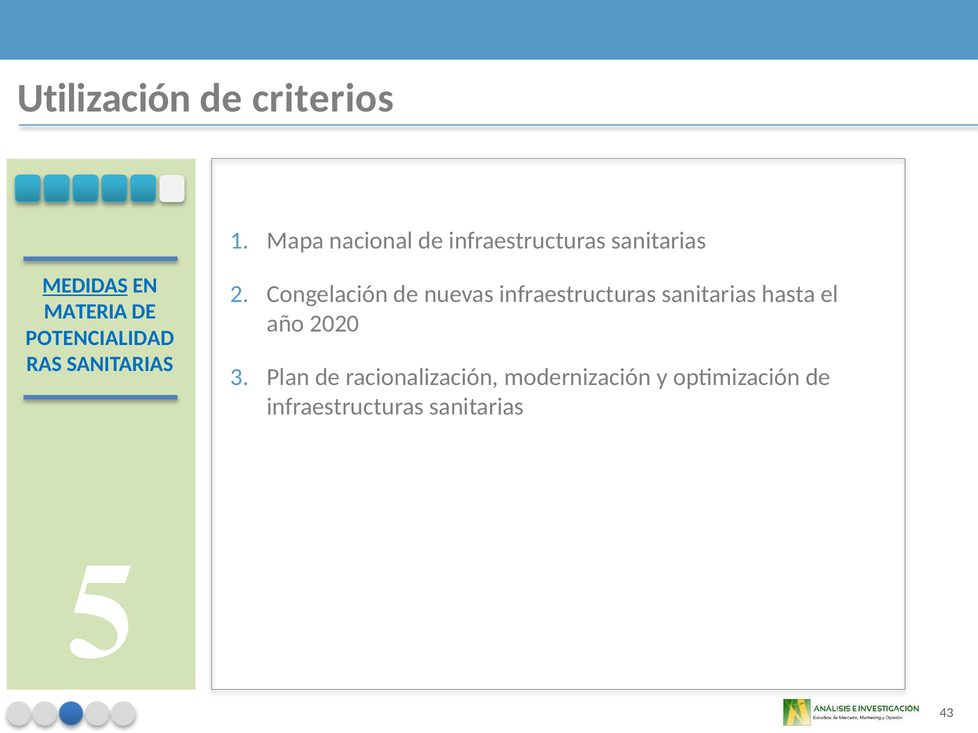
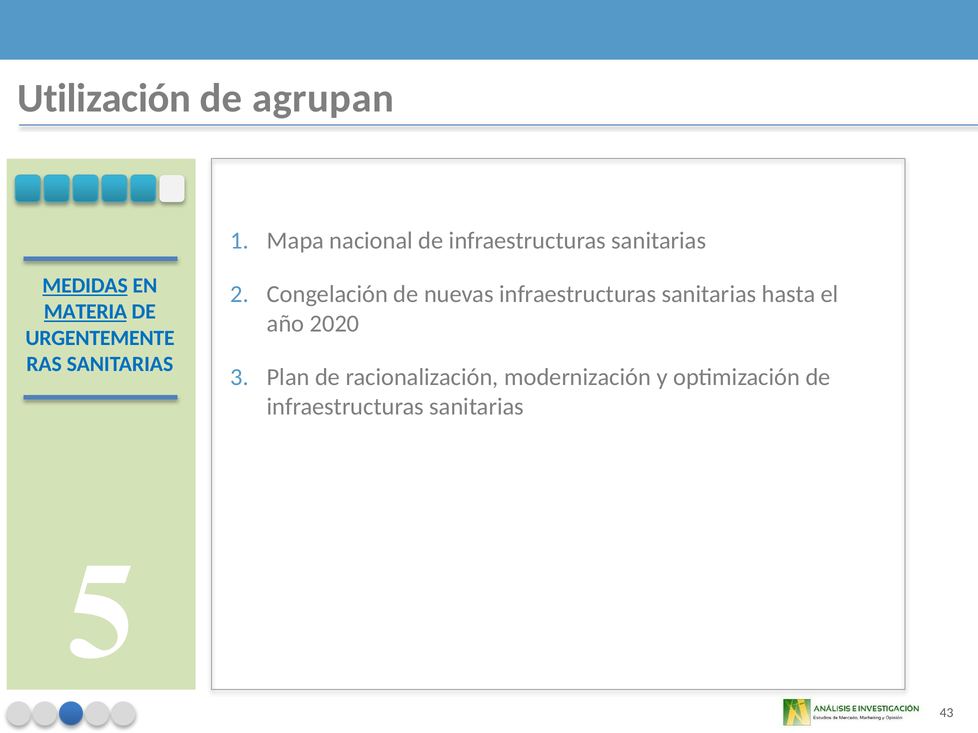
criterios: criterios -> agrupan
MATERIA underline: none -> present
POTENCIALIDAD: POTENCIALIDAD -> URGENTEMENTE
